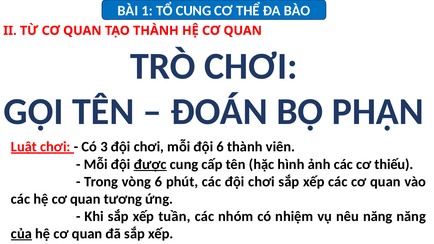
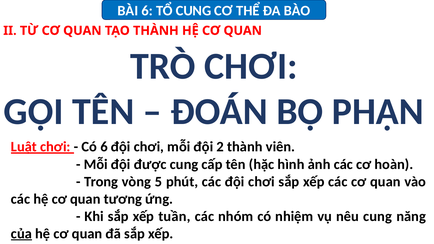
BÀI 1: 1 -> 6
Có 3: 3 -> 6
đội 6: 6 -> 2
được underline: present -> none
thiếu: thiếu -> hoàn
vòng 6: 6 -> 5
nêu năng: năng -> cung
